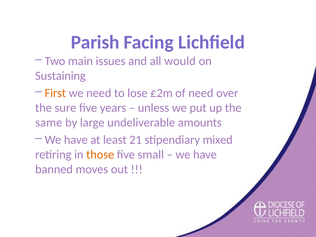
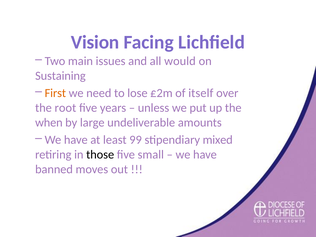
Parish: Parish -> Vision
of need: need -> itself
sure: sure -> root
same: same -> when
21: 21 -> 99
those colour: orange -> black
